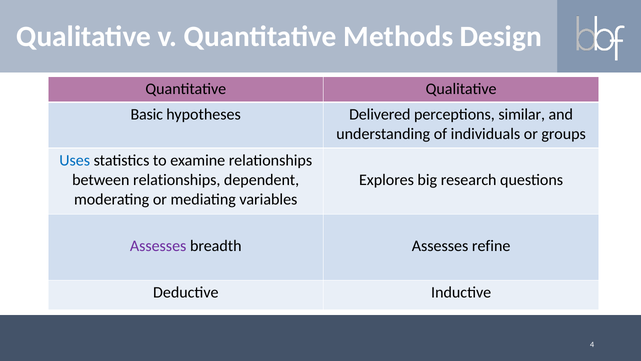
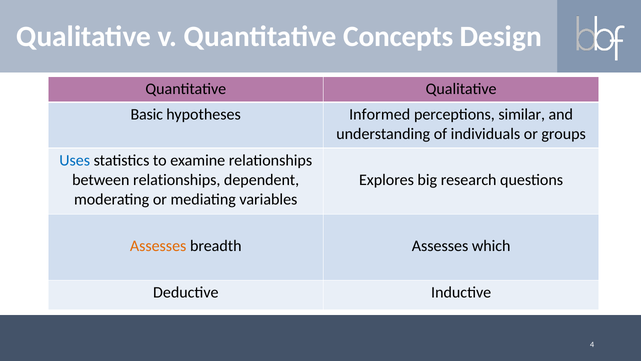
Methods: Methods -> Concepts
Delivered: Delivered -> Informed
Assesses at (158, 246) colour: purple -> orange
refine: refine -> which
